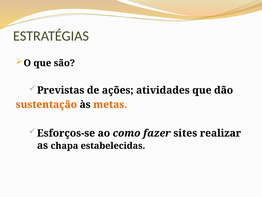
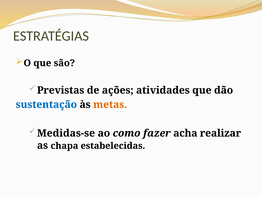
sustentação colour: orange -> blue
Esforços-se: Esforços-se -> Medidas-se
sites: sites -> acha
